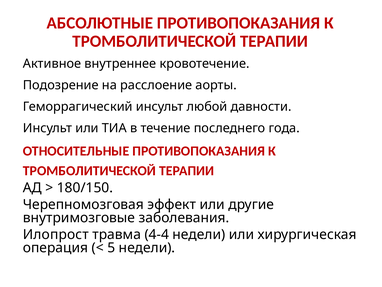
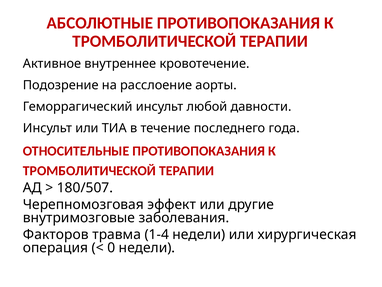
180/150: 180/150 -> 180/507
Илопрост: Илопрост -> Факторов
4-4: 4-4 -> 1-4
5: 5 -> 0
